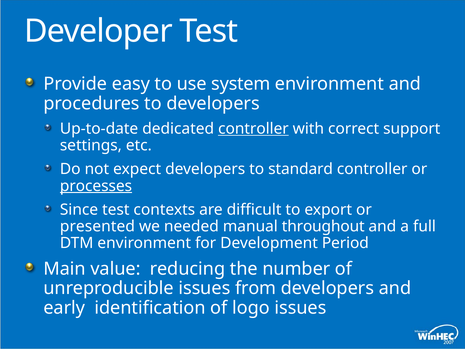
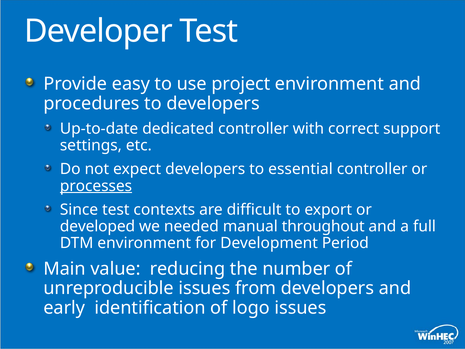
system: system -> project
controller at (253, 129) underline: present -> none
standard: standard -> essential
presented: presented -> developed
